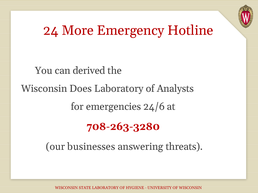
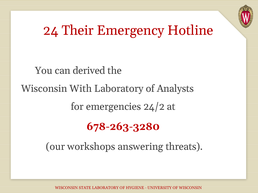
More: More -> Their
Does: Does -> With
24/6: 24/6 -> 24/2
708-263-3280: 708-263-3280 -> 678-263-3280
businesses: businesses -> workshops
